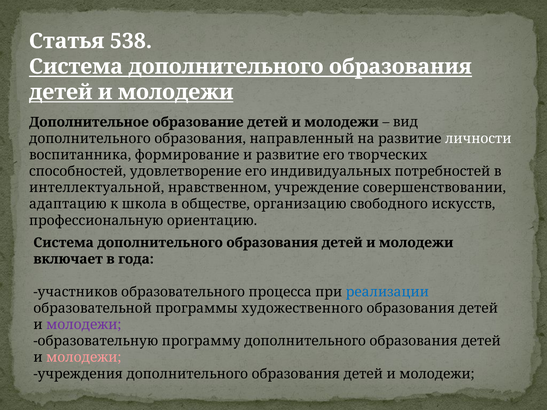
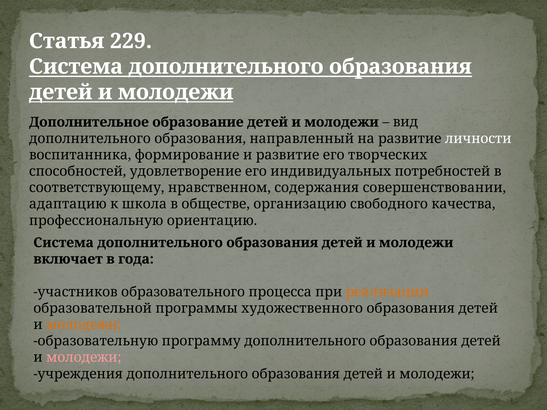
538: 538 -> 229
интеллектуальной: интеллектуальной -> соответствующему
учреждение: учреждение -> содержания
искусств: искусств -> качества
реализации colour: blue -> orange
молодежи at (84, 325) colour: purple -> orange
